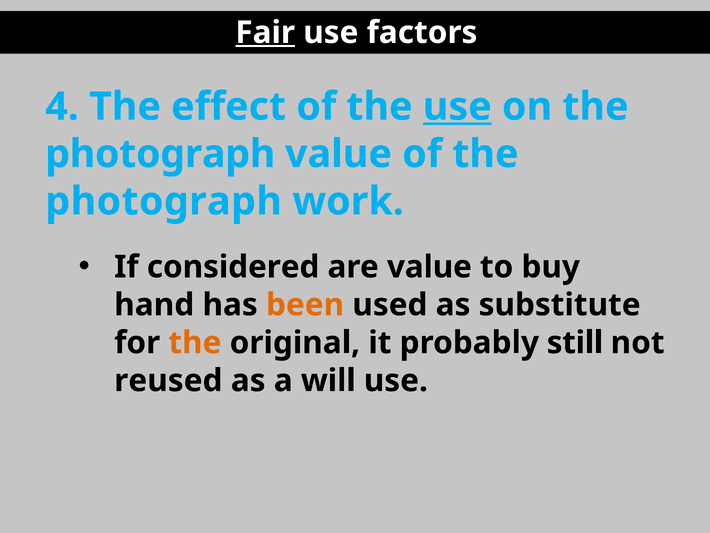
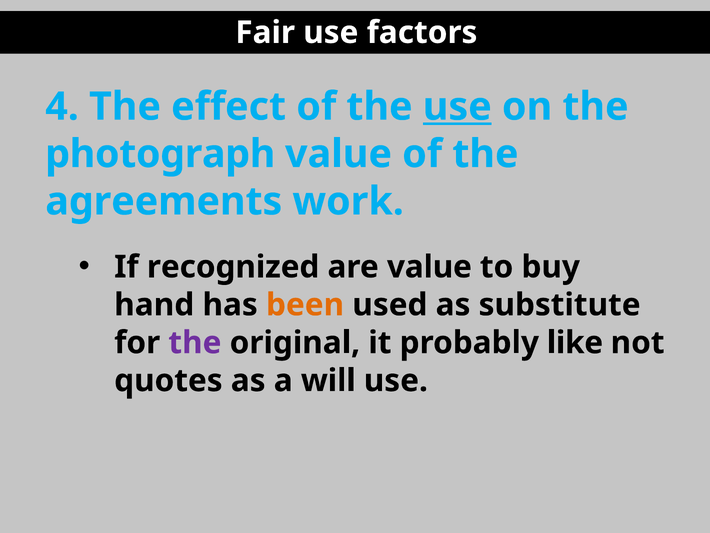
Fair underline: present -> none
photograph at (164, 201): photograph -> agreements
considered: considered -> recognized
the at (195, 342) colour: orange -> purple
still: still -> like
reused: reused -> quotes
